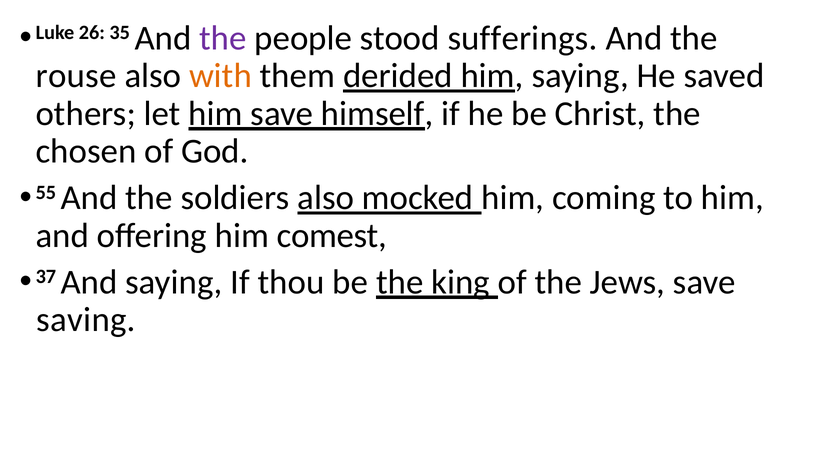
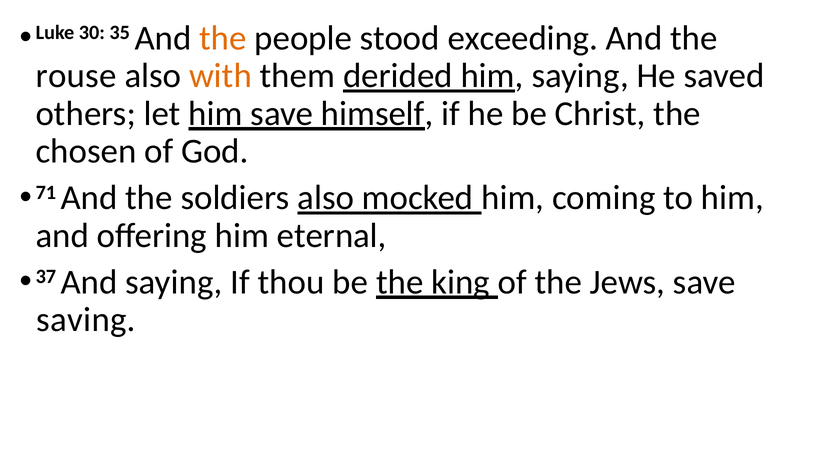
26: 26 -> 30
the at (223, 38) colour: purple -> orange
sufferings: sufferings -> exceeding
55: 55 -> 71
comest: comest -> eternal
